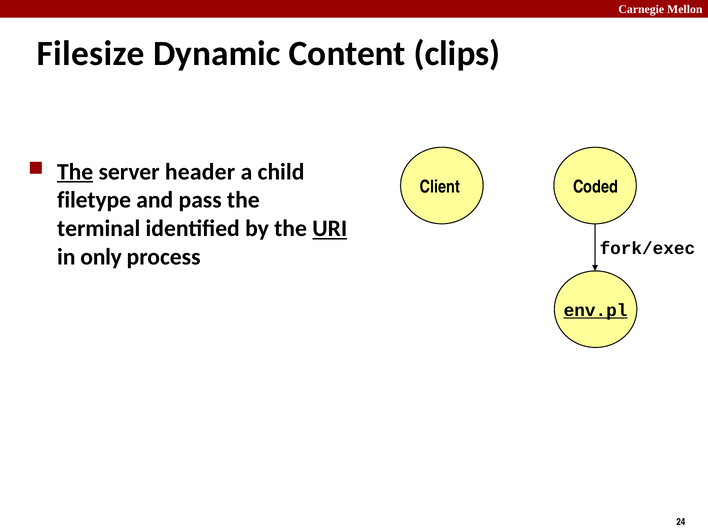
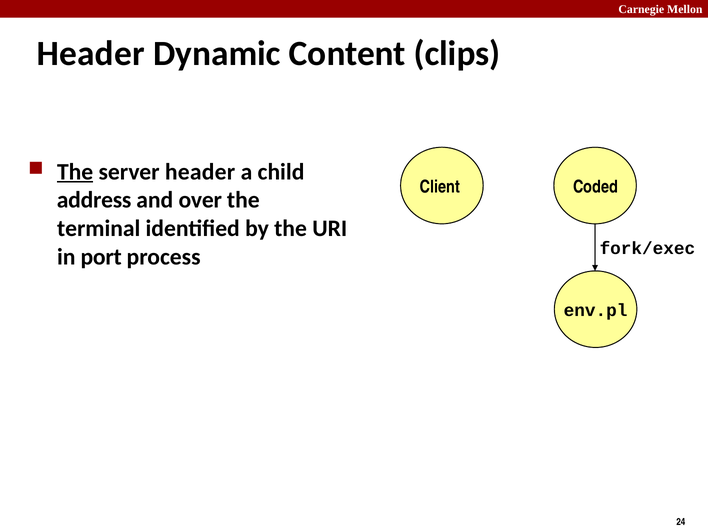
Filesize at (91, 54): Filesize -> Header
filetype: filetype -> address
pass: pass -> over
URI underline: present -> none
only: only -> port
env.pl underline: present -> none
